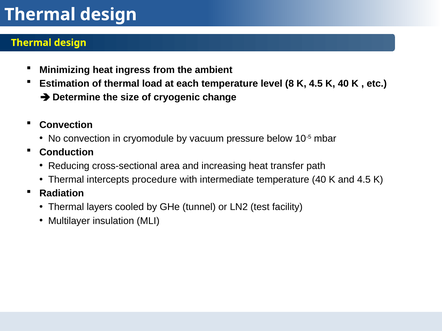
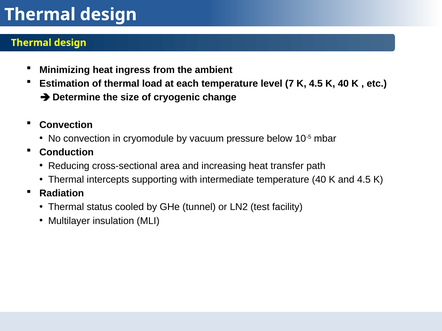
8: 8 -> 7
procedure: procedure -> supporting
layers: layers -> status
